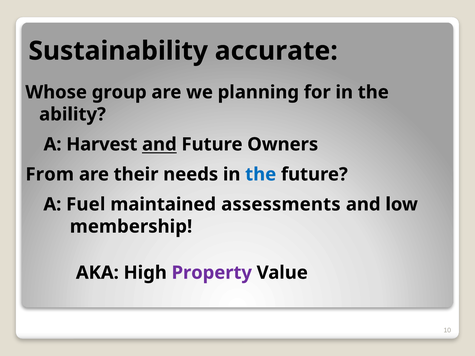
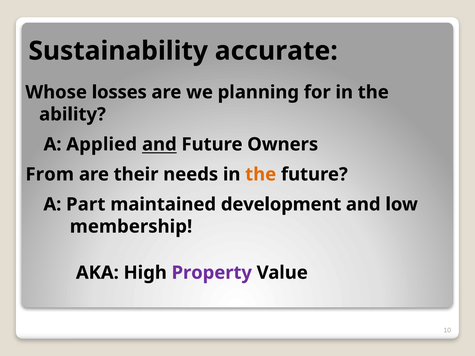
group: group -> losses
Harvest: Harvest -> Applied
the at (261, 174) colour: blue -> orange
Fuel: Fuel -> Part
assessments: assessments -> development
